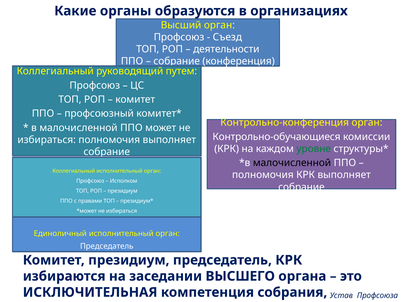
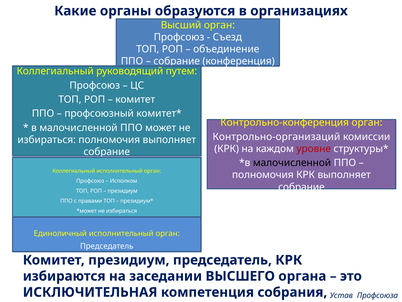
деятельности: деятельности -> объединение
Контрольно-обучающиеся: Контрольно-обучающиеся -> Контрольно-организаций
уровне colour: green -> red
